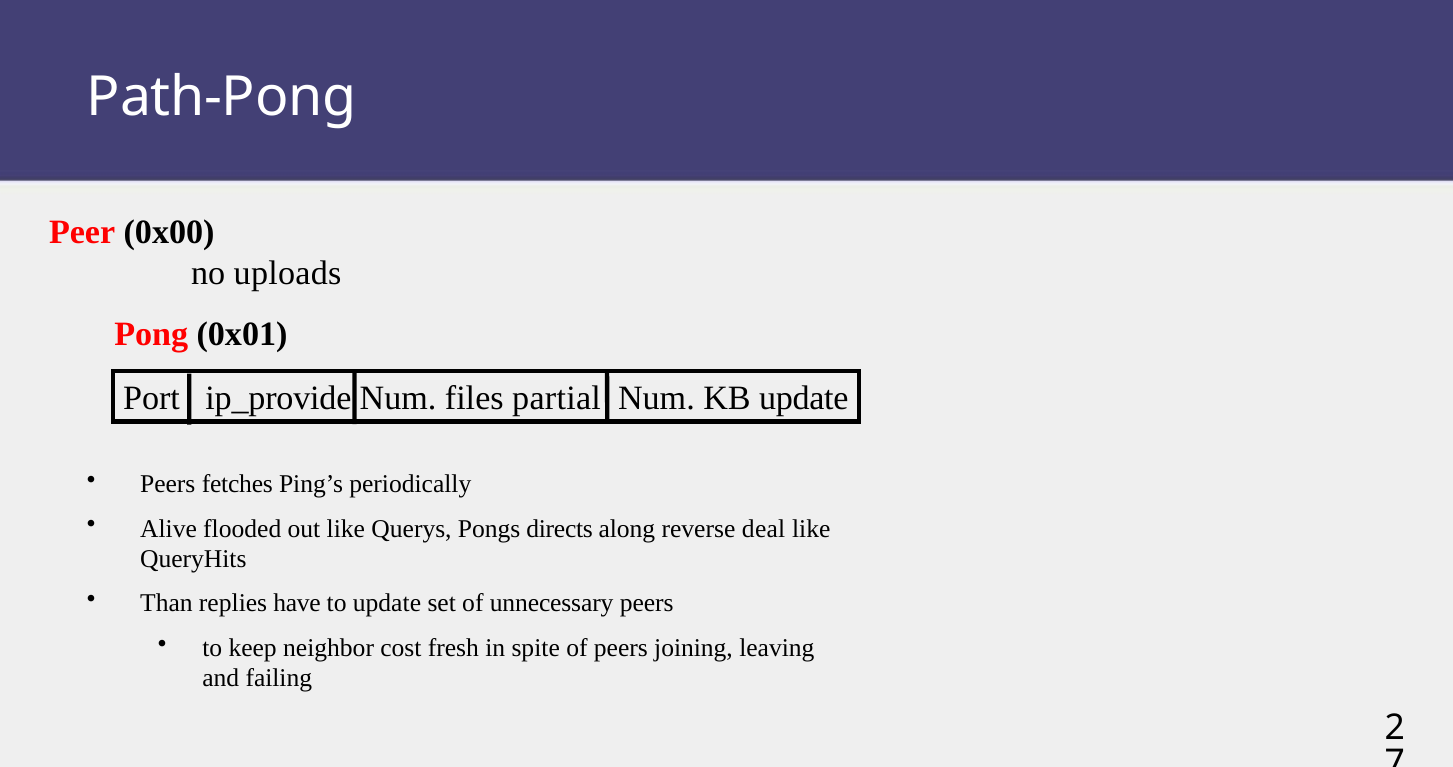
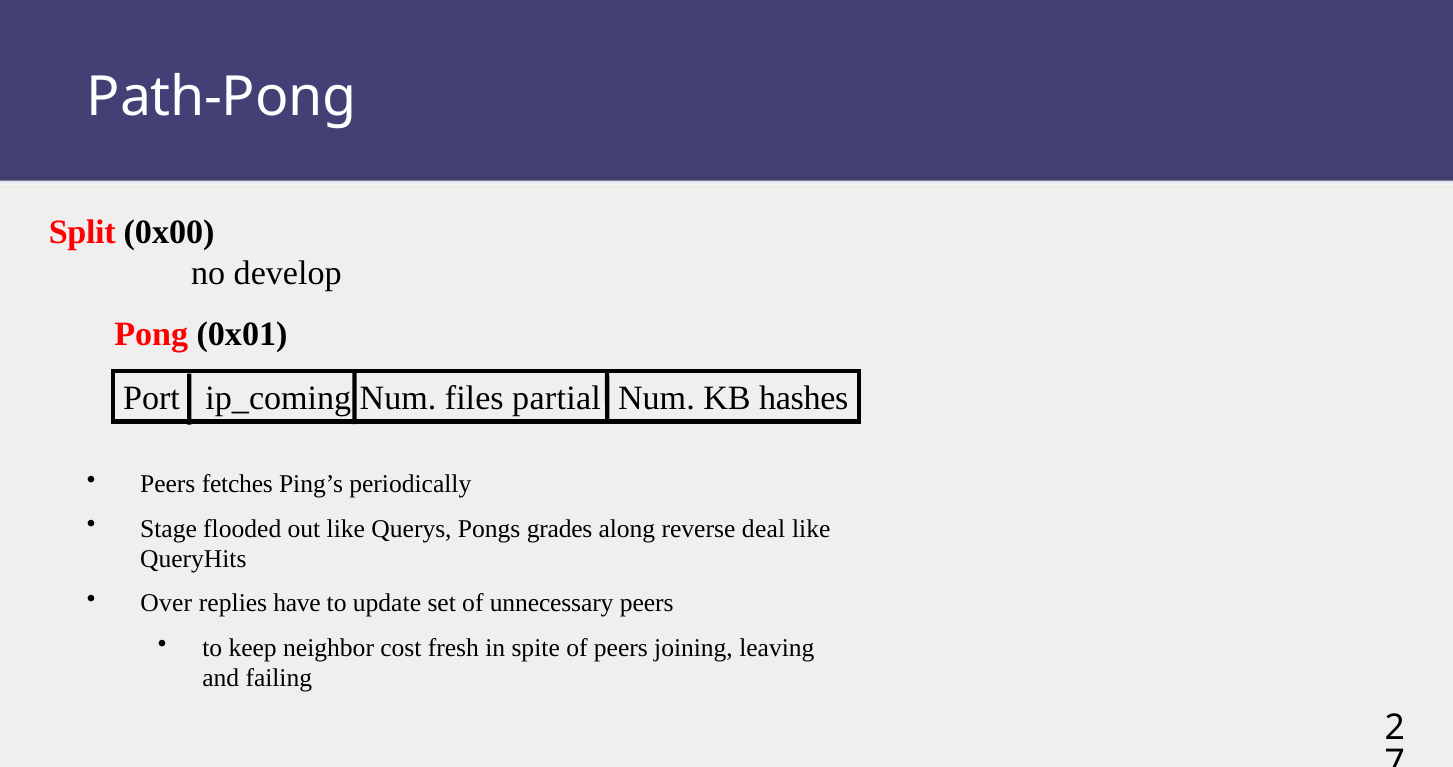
Peer: Peer -> Split
uploads: uploads -> develop
ip_provide: ip_provide -> ip_coming
KB update: update -> hashes
Alive: Alive -> Stage
directs: directs -> grades
Than: Than -> Over
